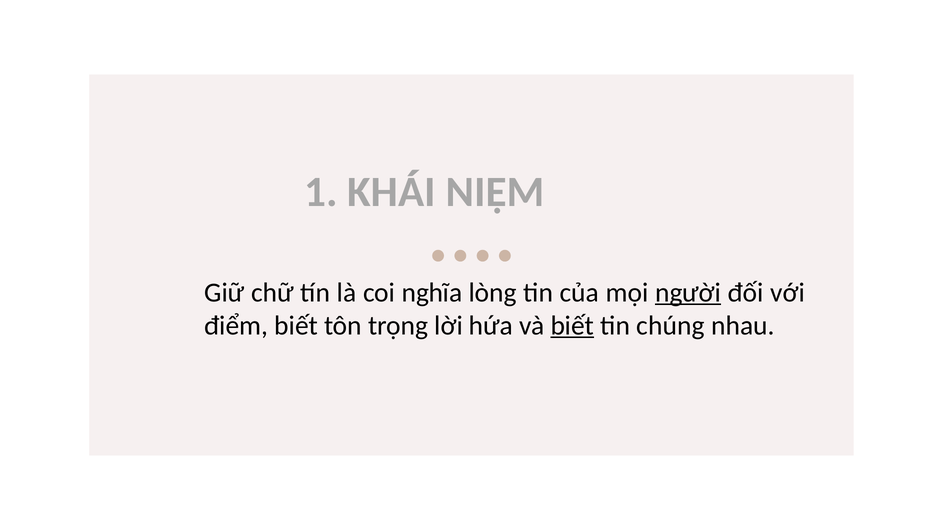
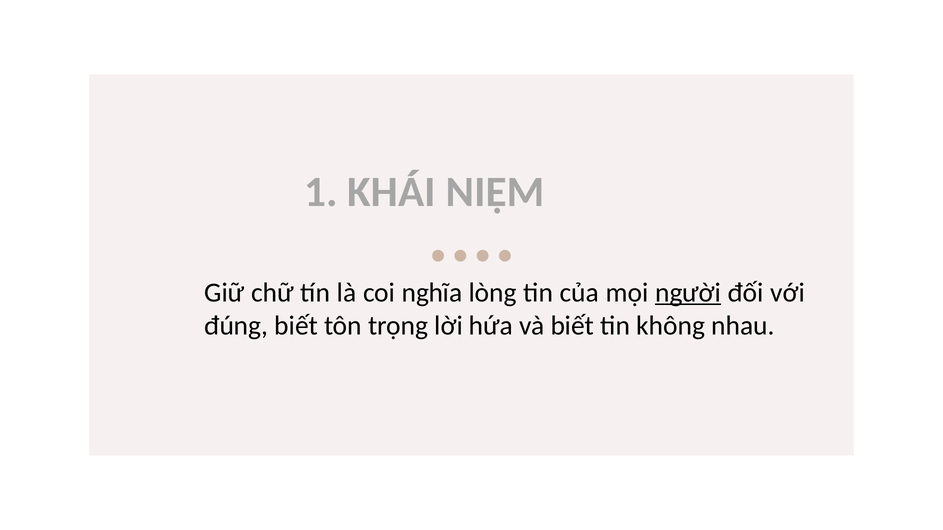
điểm: điểm -> đúng
biết at (572, 326) underline: present -> none
chúng: chúng -> không
